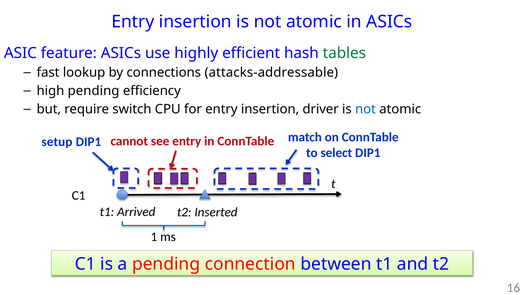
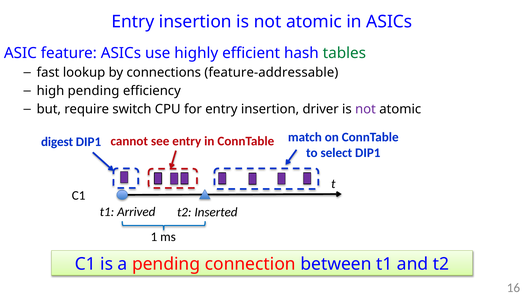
attacks-addressable: attacks-addressable -> feature-addressable
not at (365, 109) colour: blue -> purple
setup: setup -> digest
